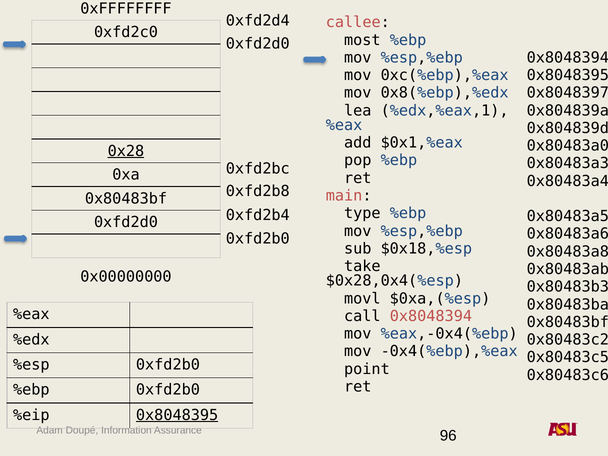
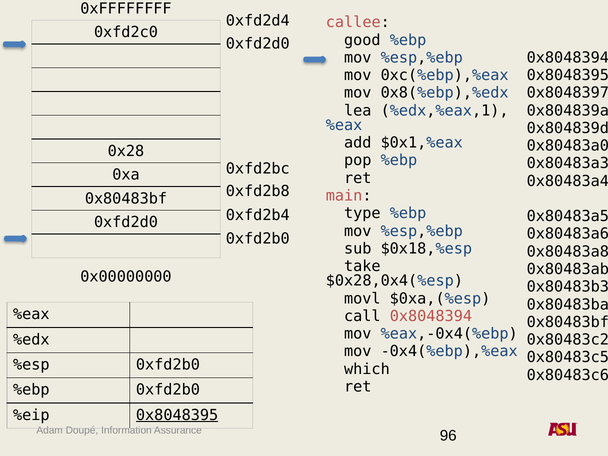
most: most -> good
0x28 underline: present -> none
point: point -> which
